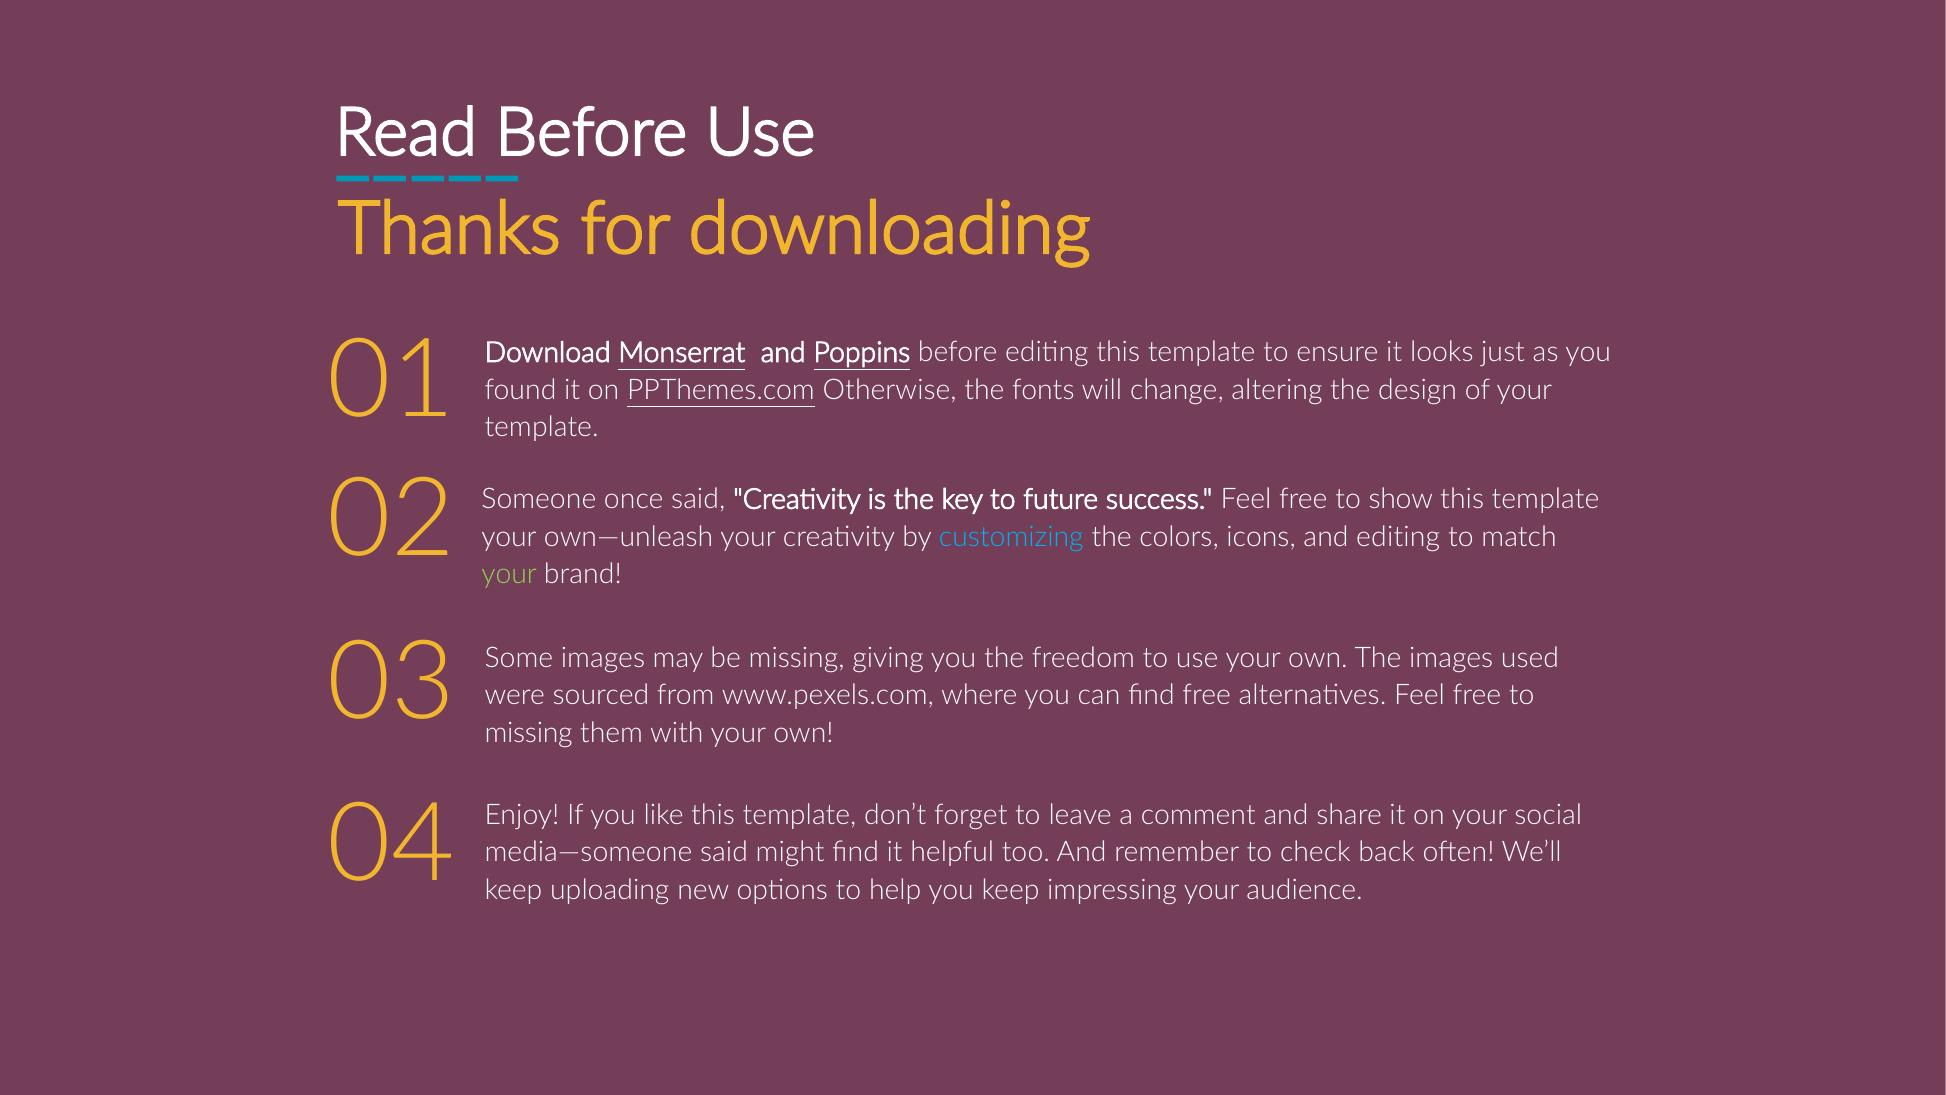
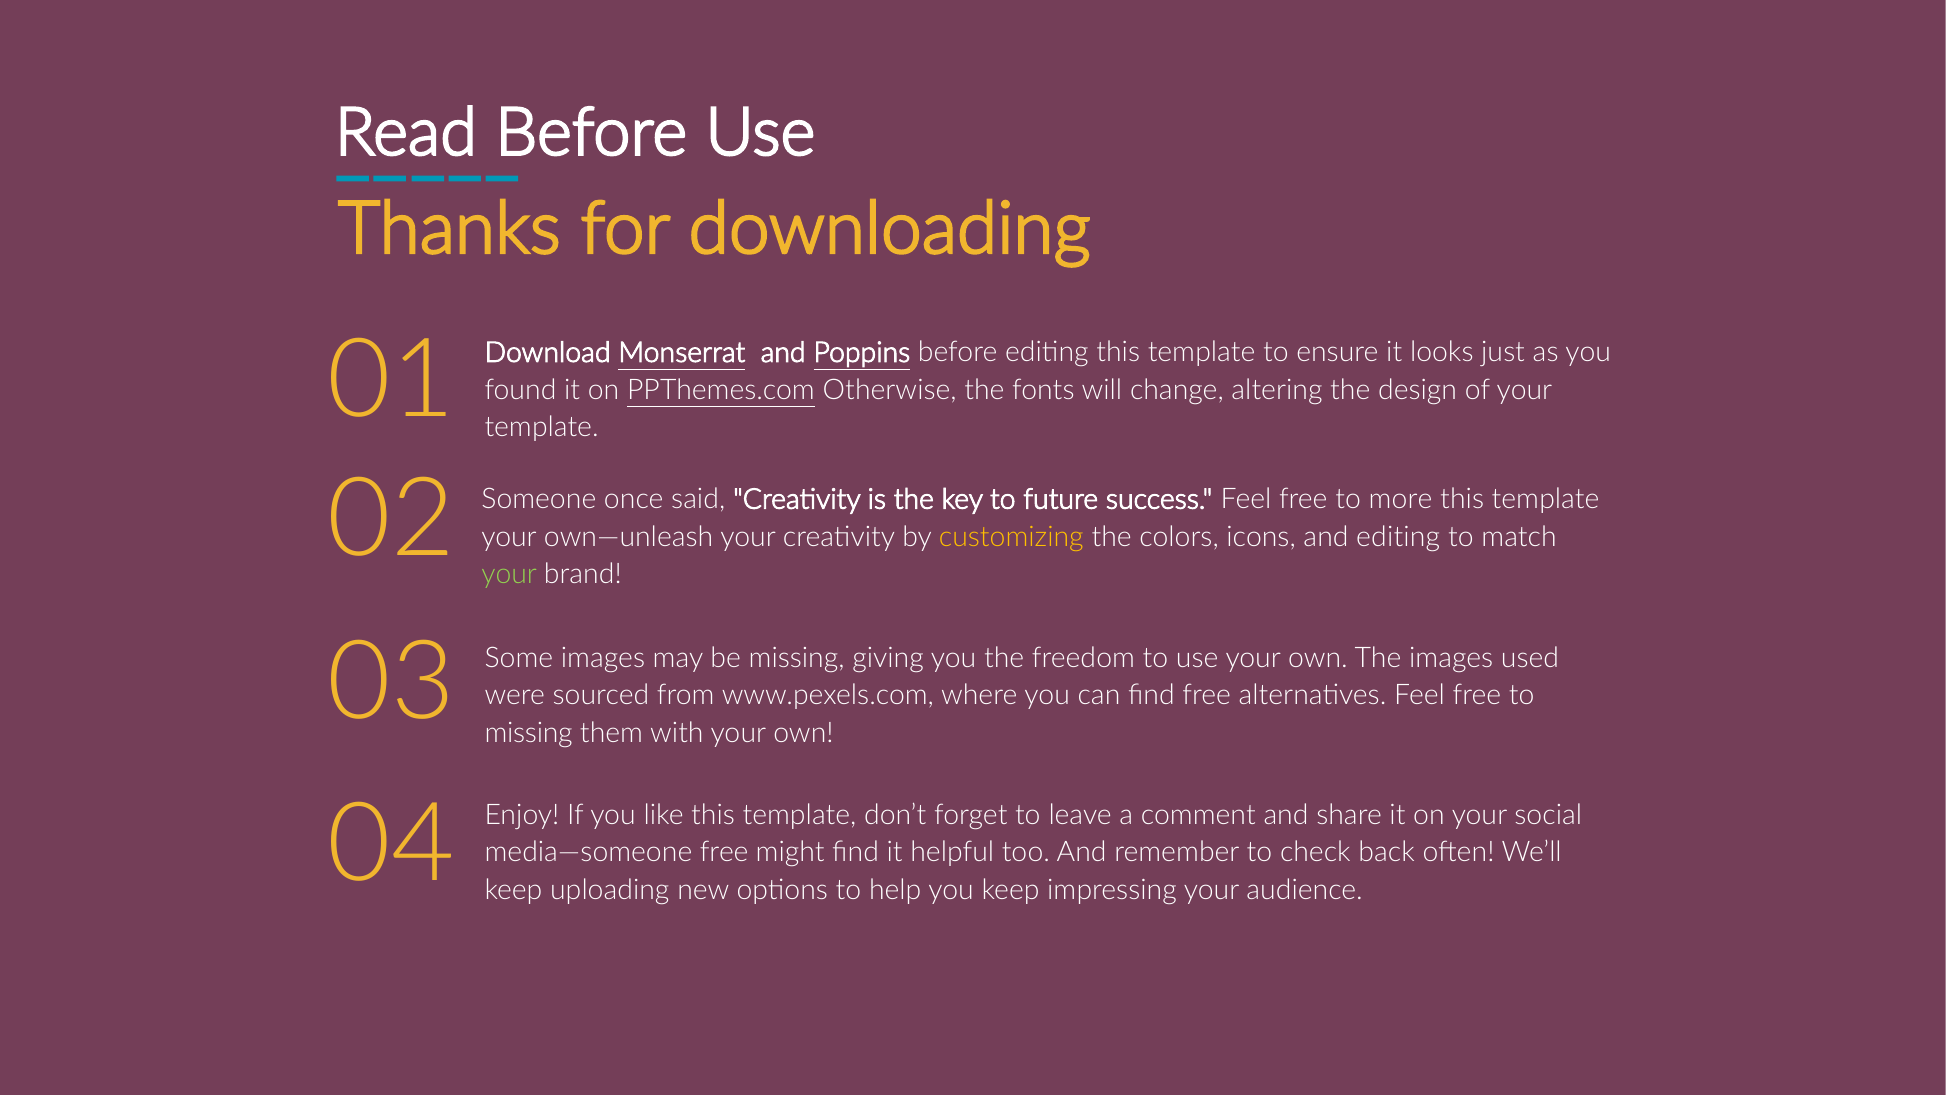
show: show -> more
customizing colour: light blue -> yellow
media—someone said: said -> free
